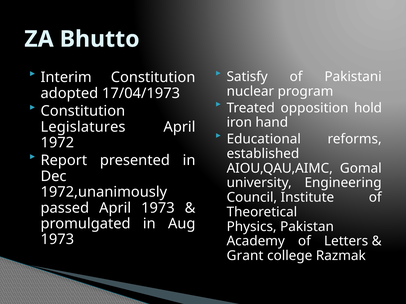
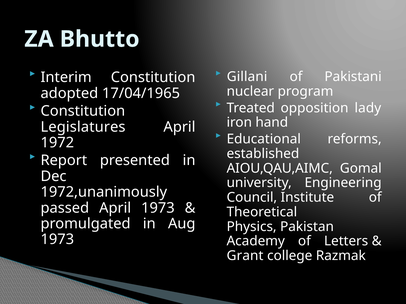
Satisfy: Satisfy -> Gillani
17/04/1973: 17/04/1973 -> 17/04/1965
hold: hold -> lady
